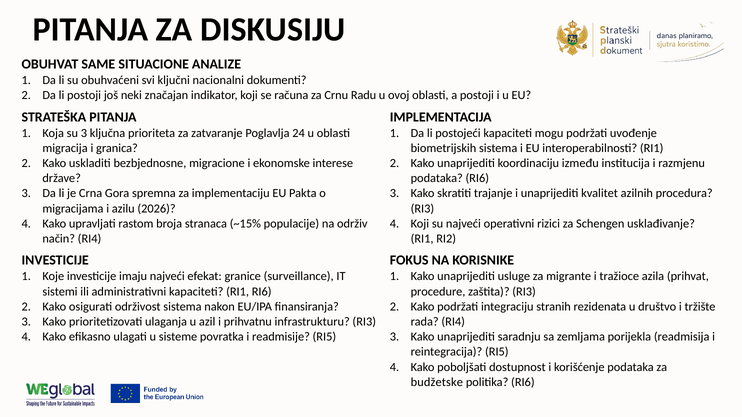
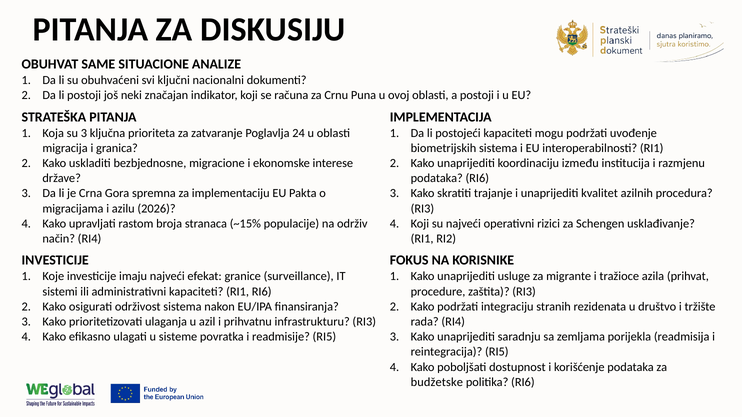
Radu: Radu -> Puna
